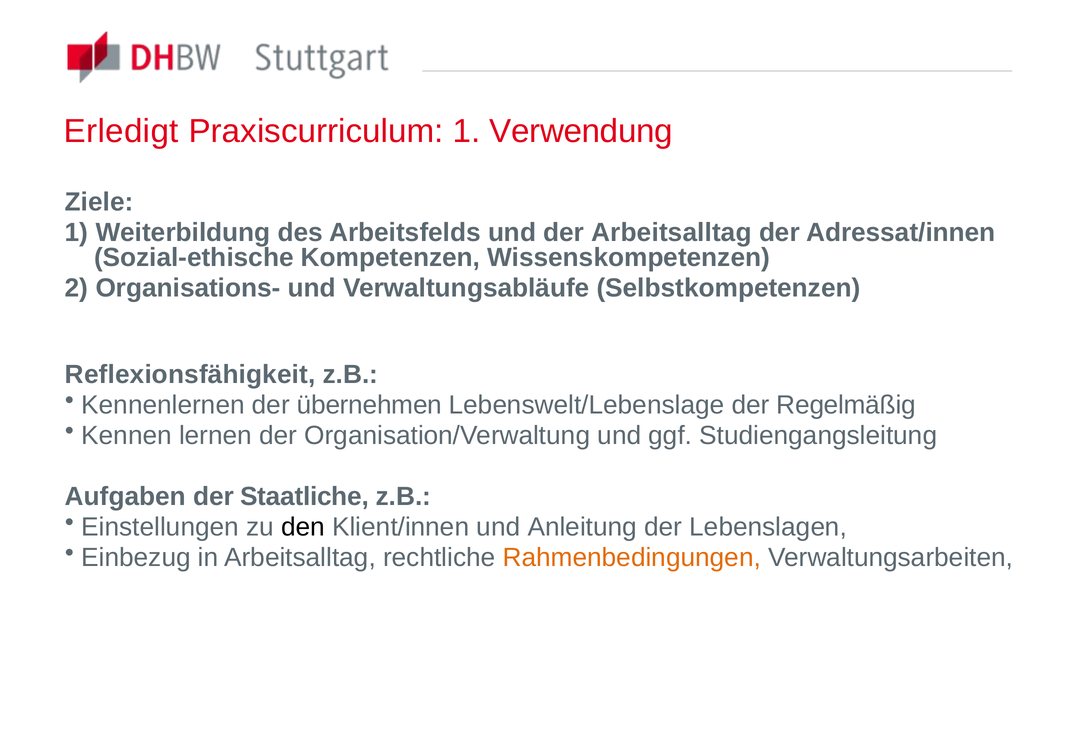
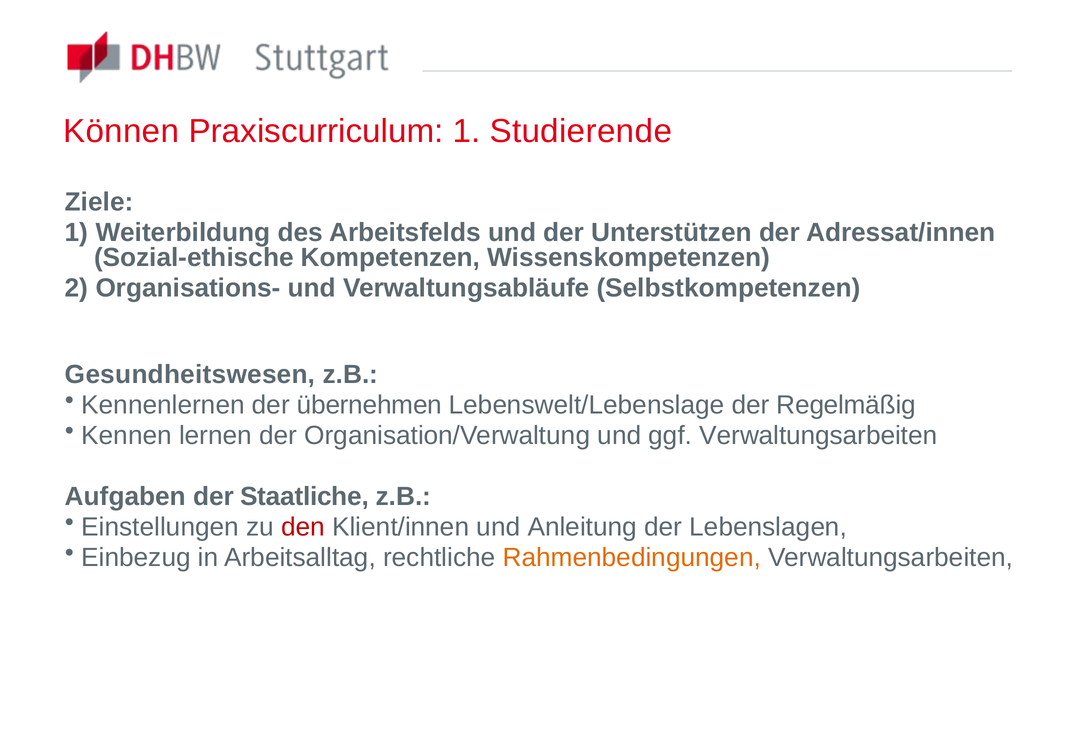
Erledigt: Erledigt -> Können
Verwendung: Verwendung -> Studierende
der Arbeitsalltag: Arbeitsalltag -> Unterstützen
Reflexionsfähigkeit: Reflexionsfähigkeit -> Gesundheitswesen
ggf Studiengangsleitung: Studiengangsleitung -> Verwaltungsarbeiten
den colour: black -> red
